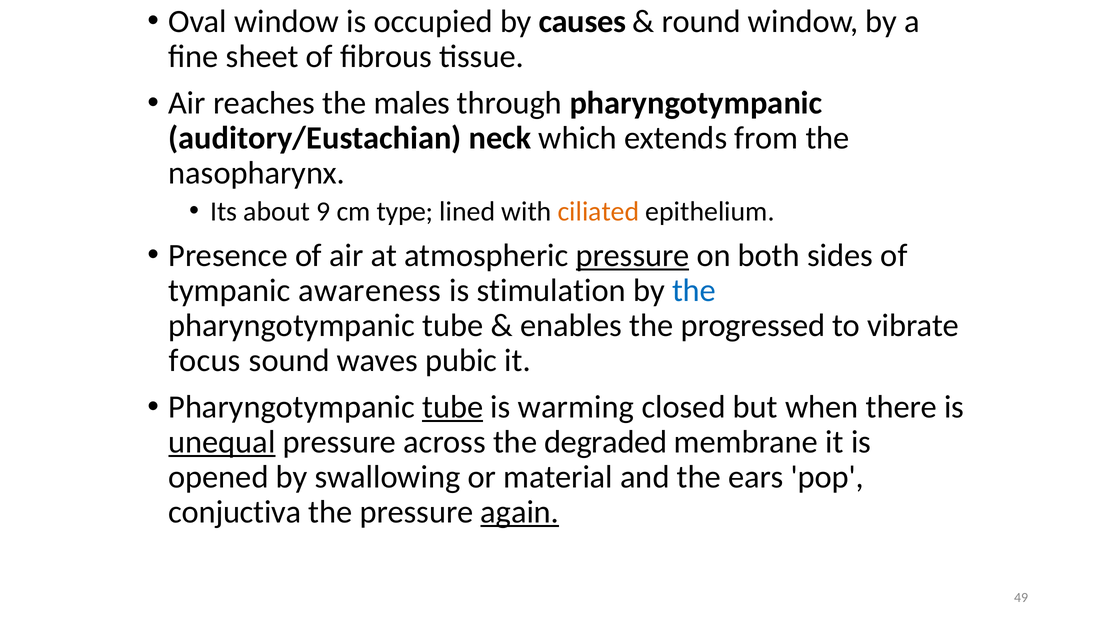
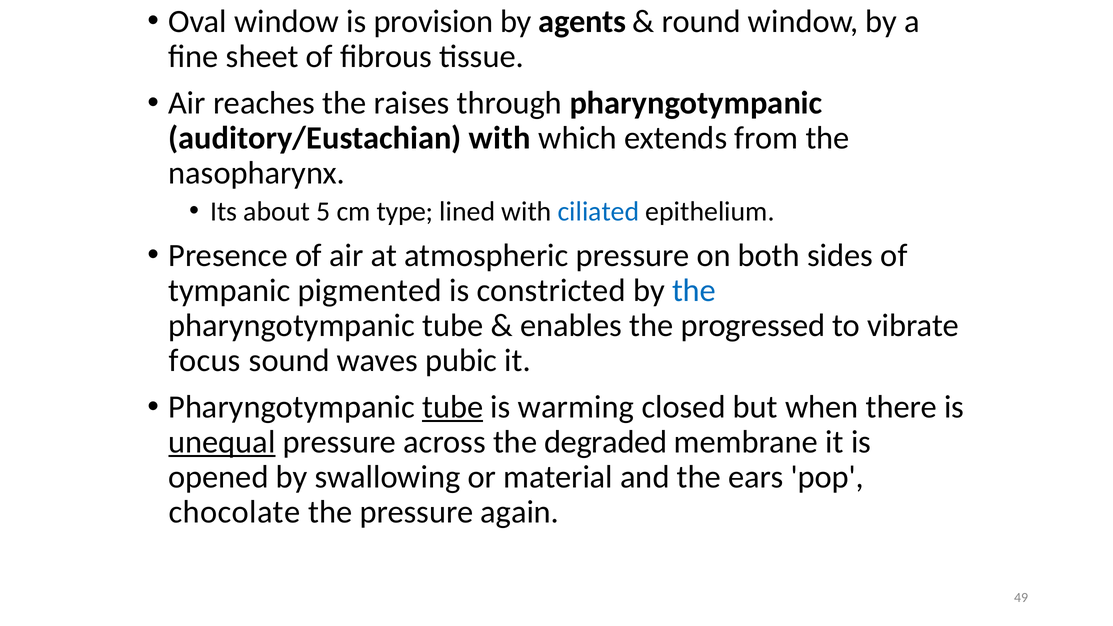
occupied: occupied -> provision
causes: causes -> agents
males: males -> raises
auditory/Eustachian neck: neck -> with
9: 9 -> 5
ciliated colour: orange -> blue
pressure at (633, 255) underline: present -> none
awareness: awareness -> pigmented
stimulation: stimulation -> constricted
conjuctiva: conjuctiva -> chocolate
again underline: present -> none
